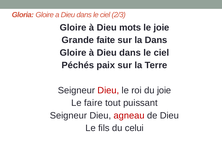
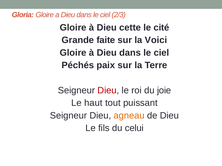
mots: mots -> cette
le joie: joie -> cité
la Dans: Dans -> Voici
faire: faire -> haut
agneau colour: red -> orange
